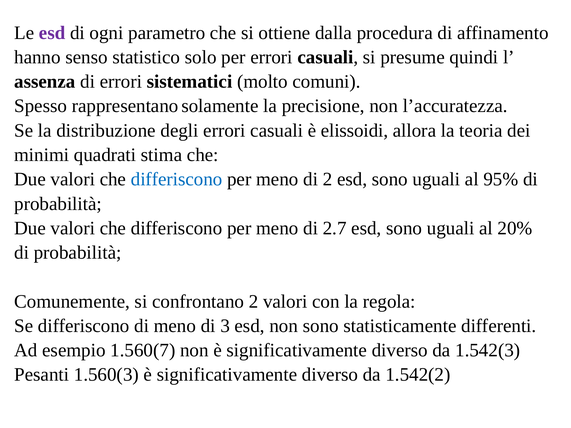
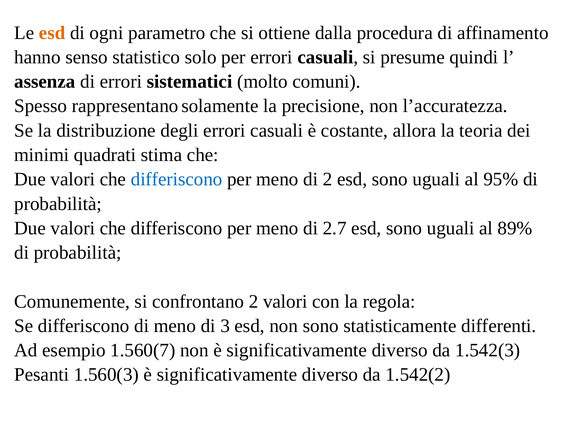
esd at (52, 33) colour: purple -> orange
elissoidi: elissoidi -> costante
20%: 20% -> 89%
